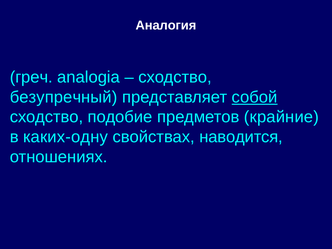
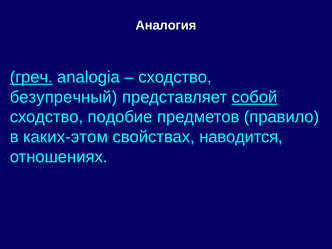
греч underline: none -> present
крайние: крайние -> правило
каких-одну: каких-одну -> каких-этом
